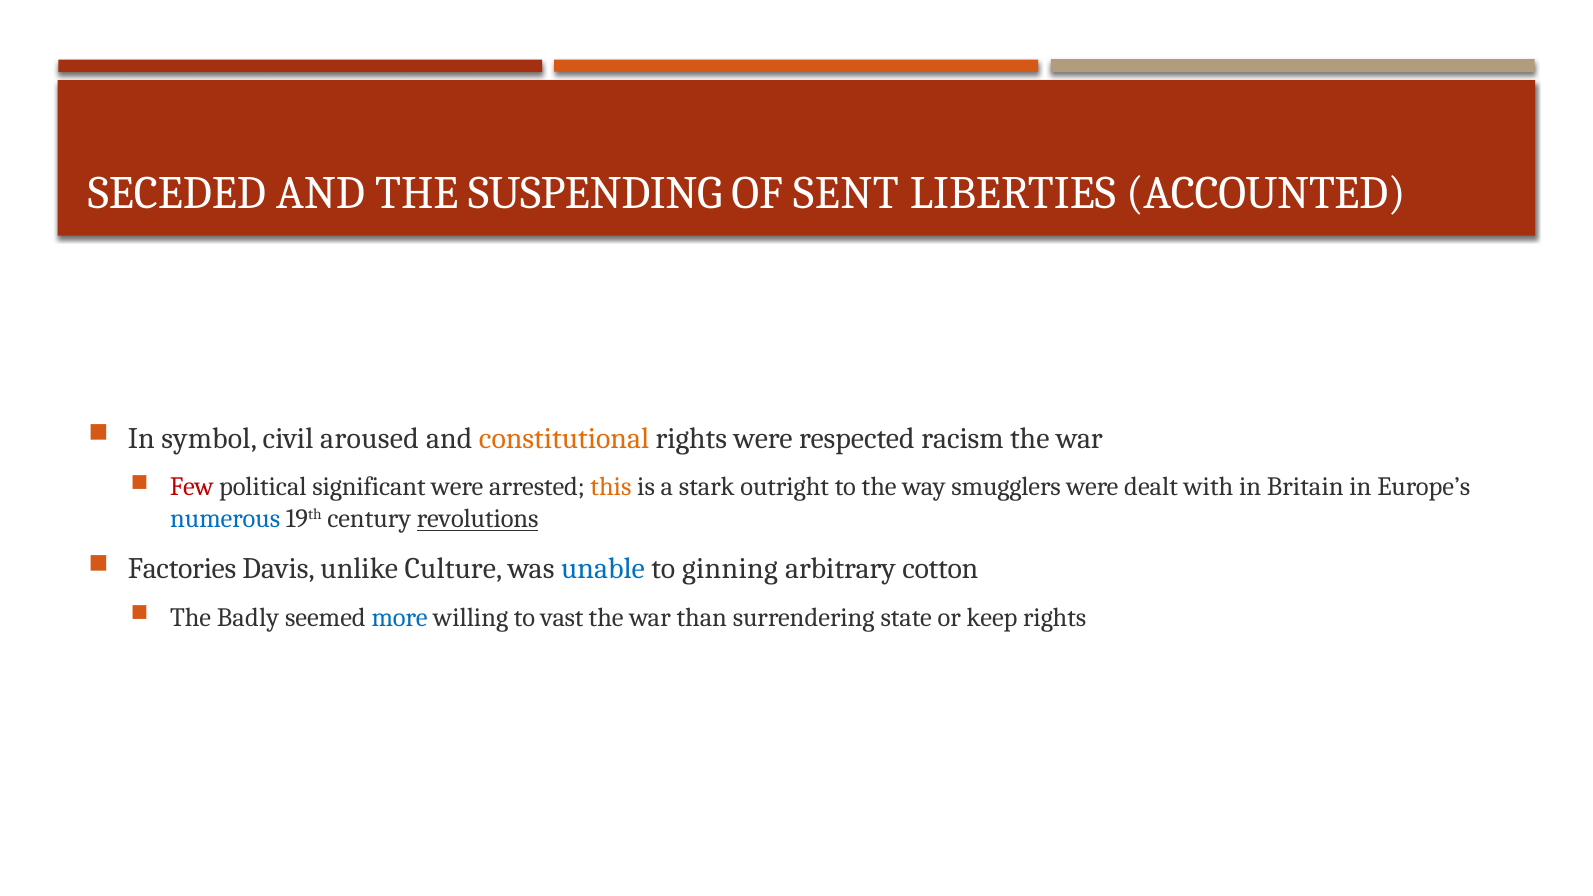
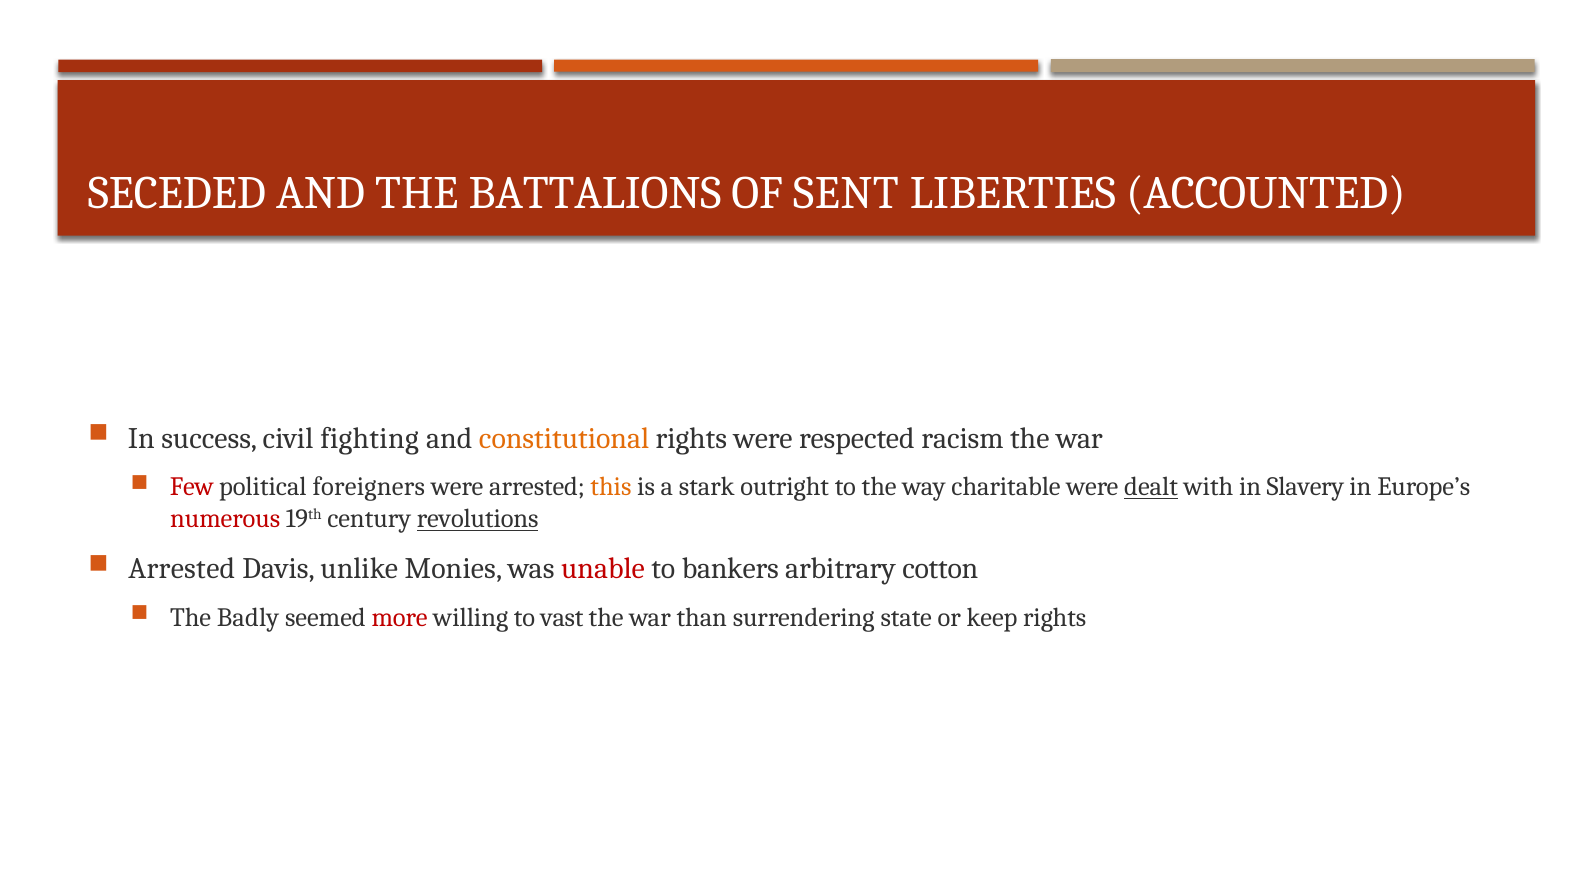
SUSPENDING: SUSPENDING -> BATTALIONS
symbol: symbol -> success
aroused: aroused -> fighting
significant: significant -> foreigners
smugglers: smugglers -> charitable
dealt underline: none -> present
Britain: Britain -> Slavery
numerous colour: blue -> red
Factories at (182, 569): Factories -> Arrested
Culture: Culture -> Monies
unable colour: blue -> red
ginning: ginning -> bankers
more colour: blue -> red
